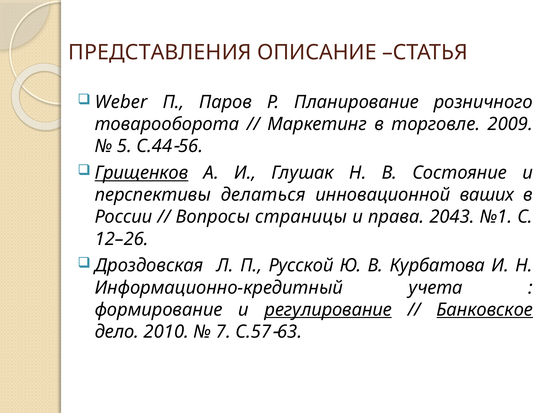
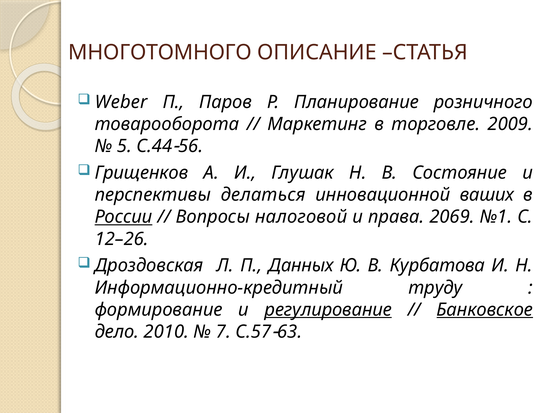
ПРЕДСТАВЛЕНИЯ: ПРЕДСТАВЛЕНИЯ -> МНОГОТОМНОГО
Грищенков underline: present -> none
России underline: none -> present
страницы: страницы -> налоговой
2043: 2043 -> 2069
Русской: Русской -> Данных
учета: учета -> труду
